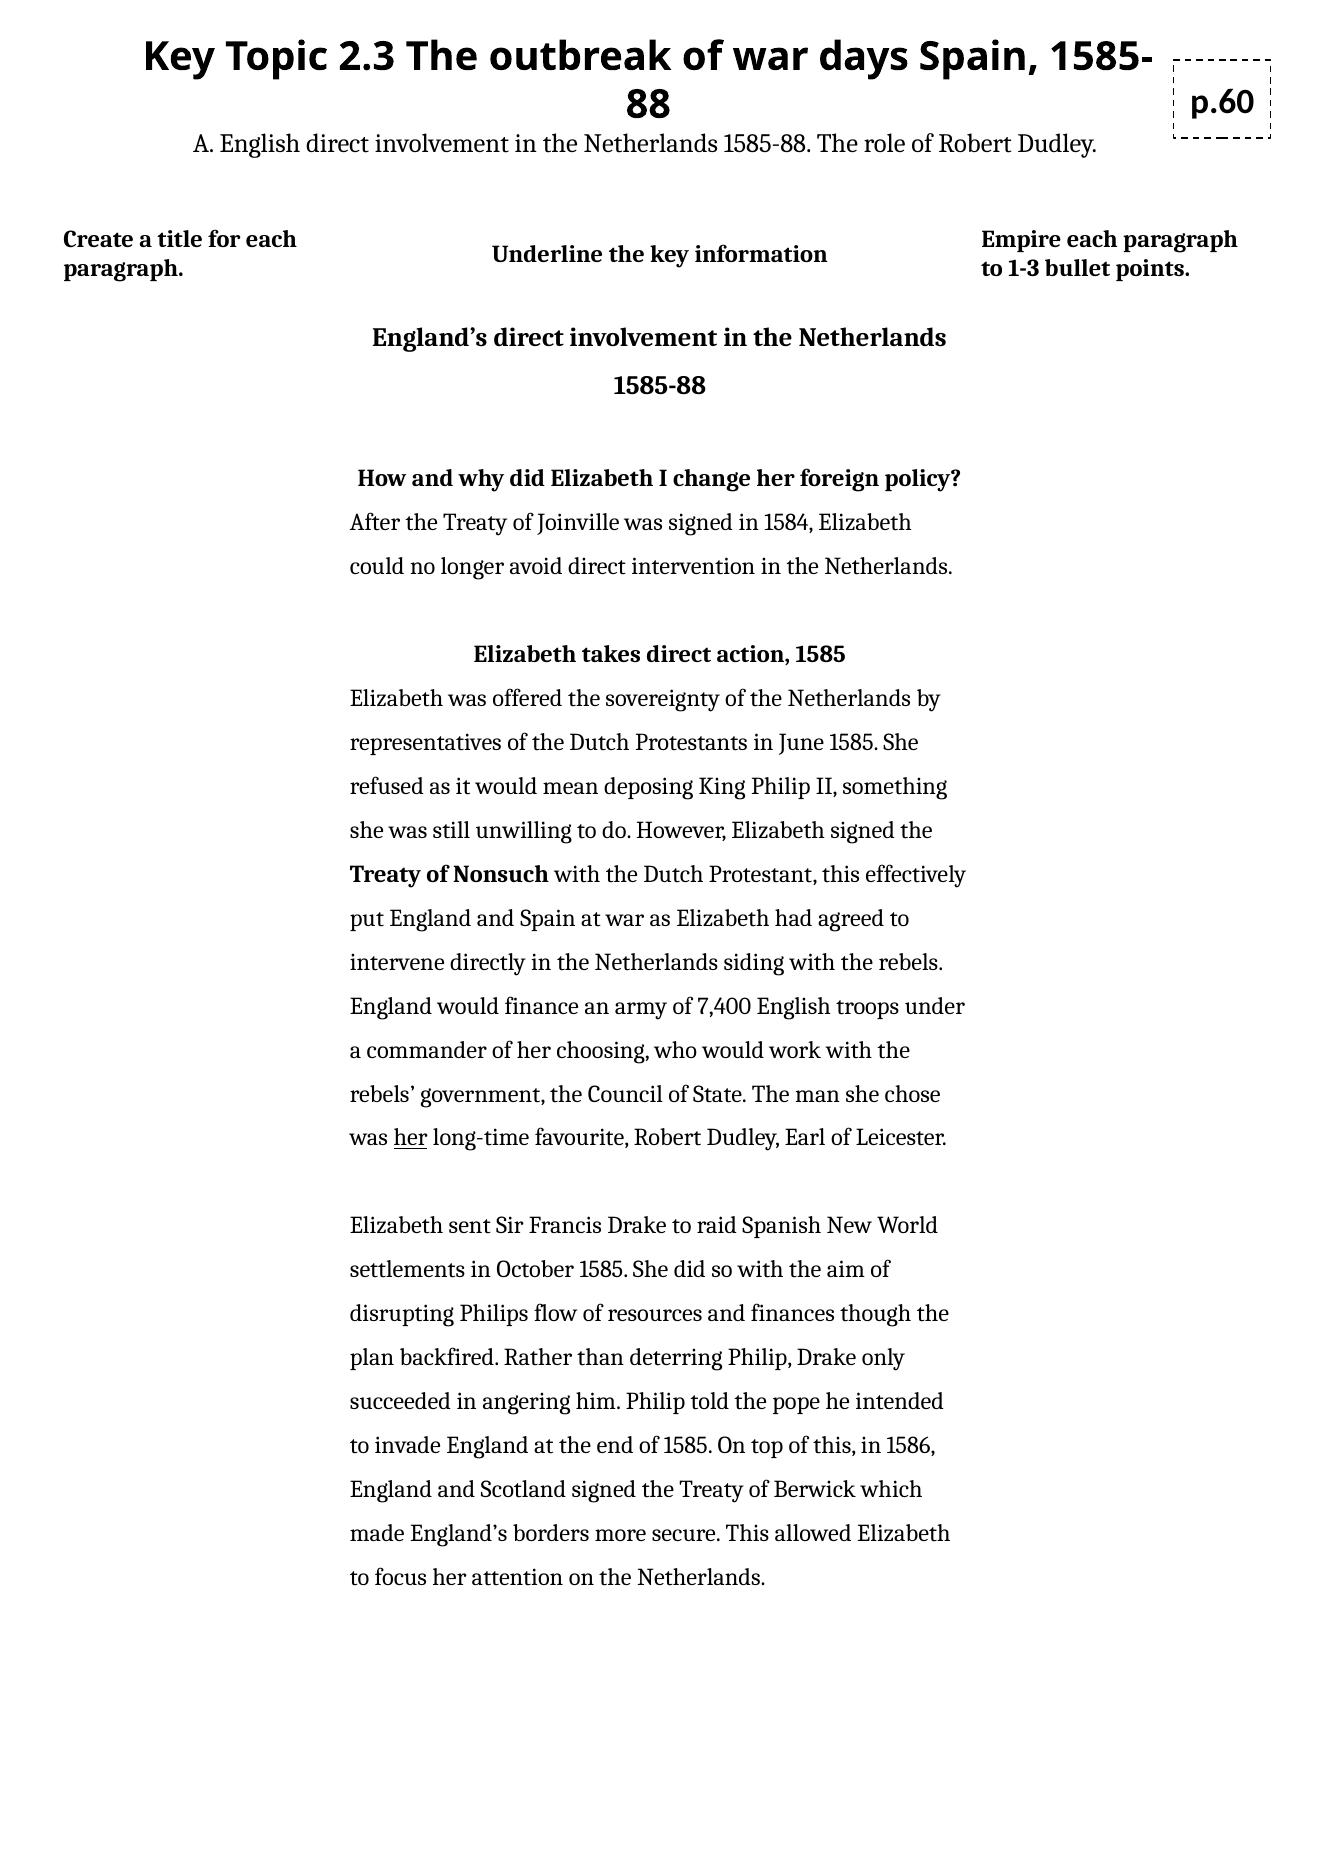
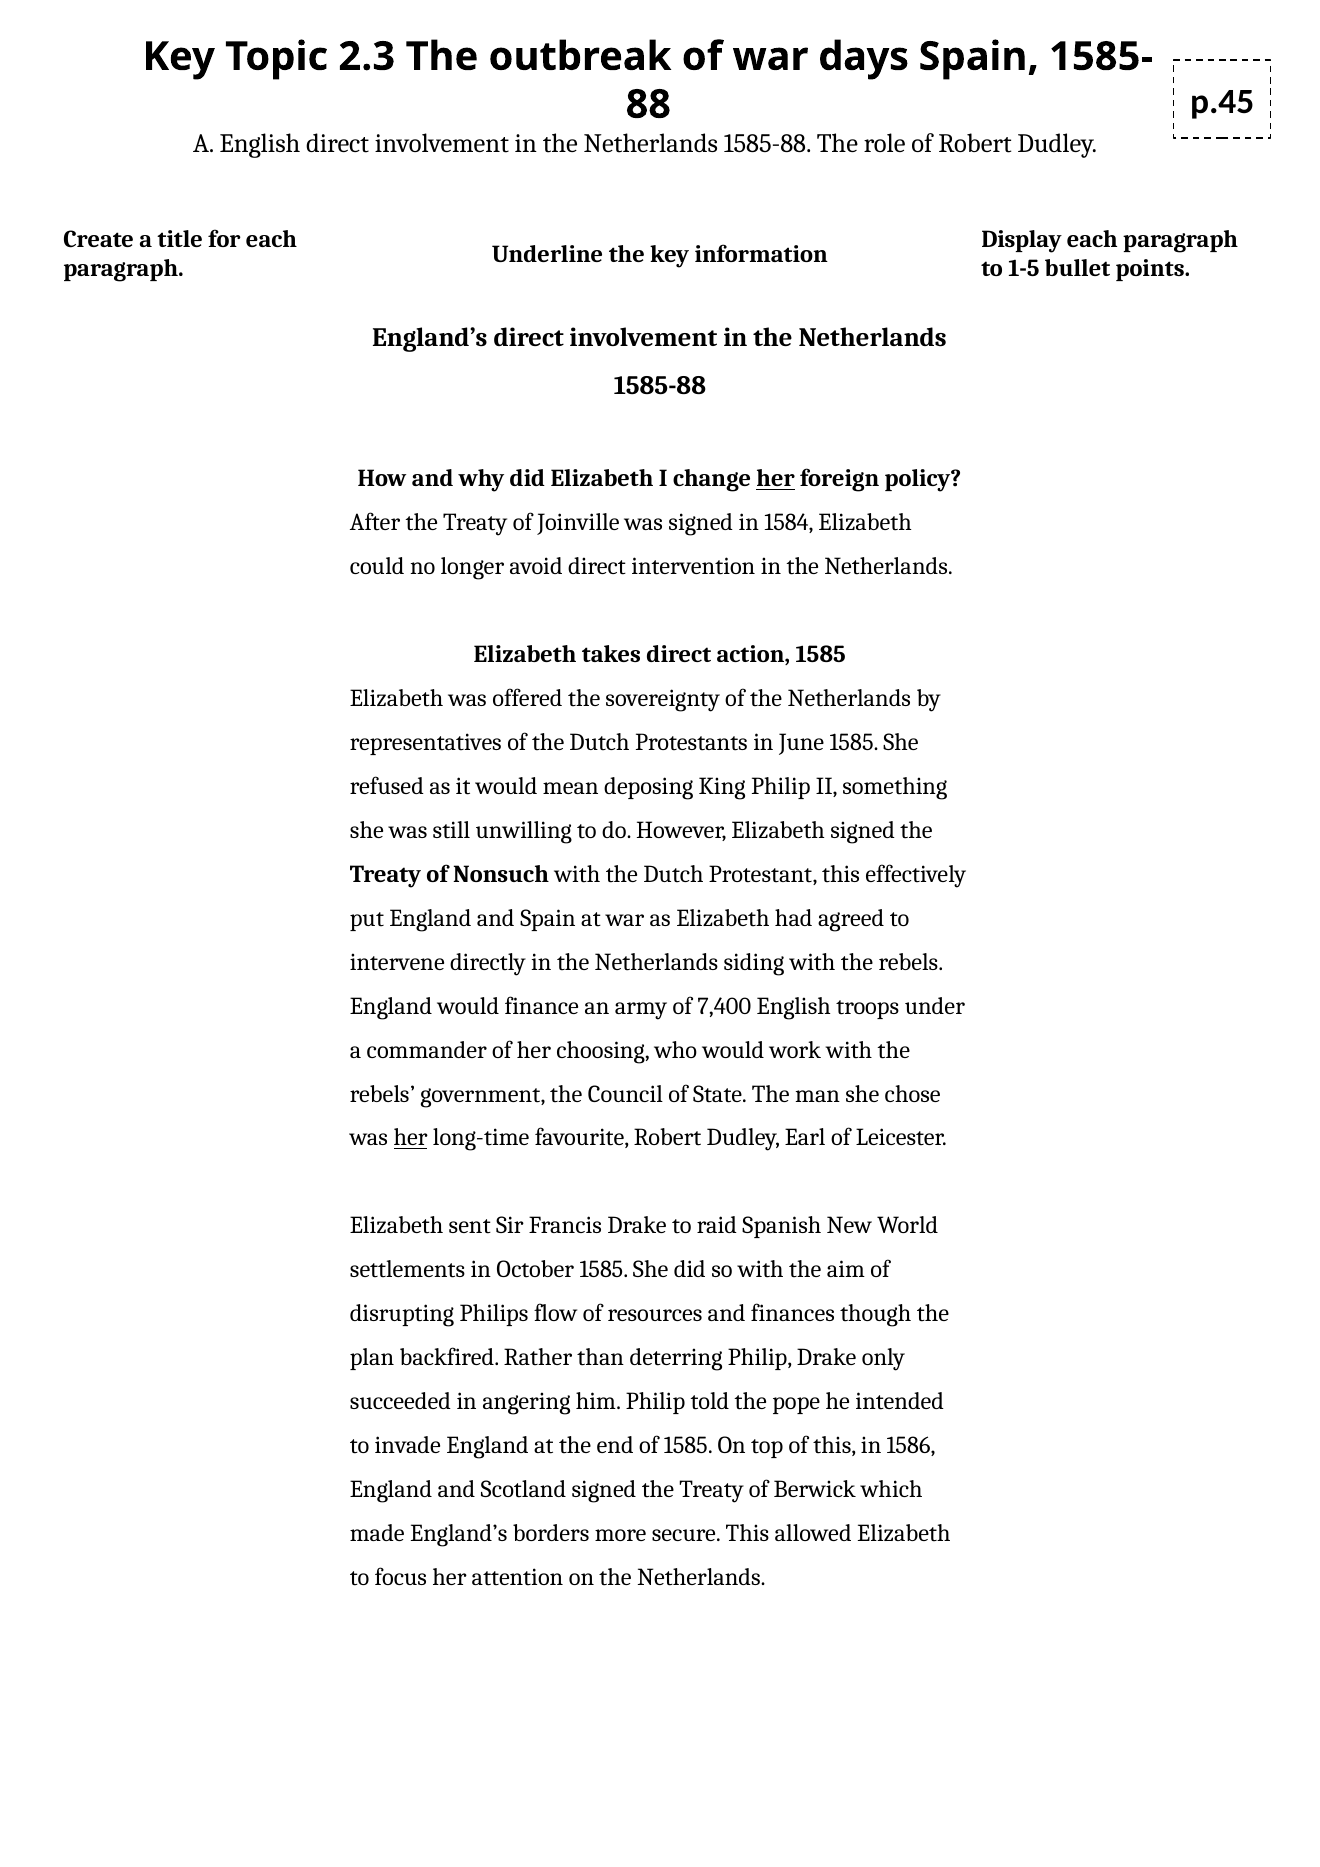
p.60: p.60 -> p.45
Empire: Empire -> Display
1-3: 1-3 -> 1-5
her at (776, 479) underline: none -> present
